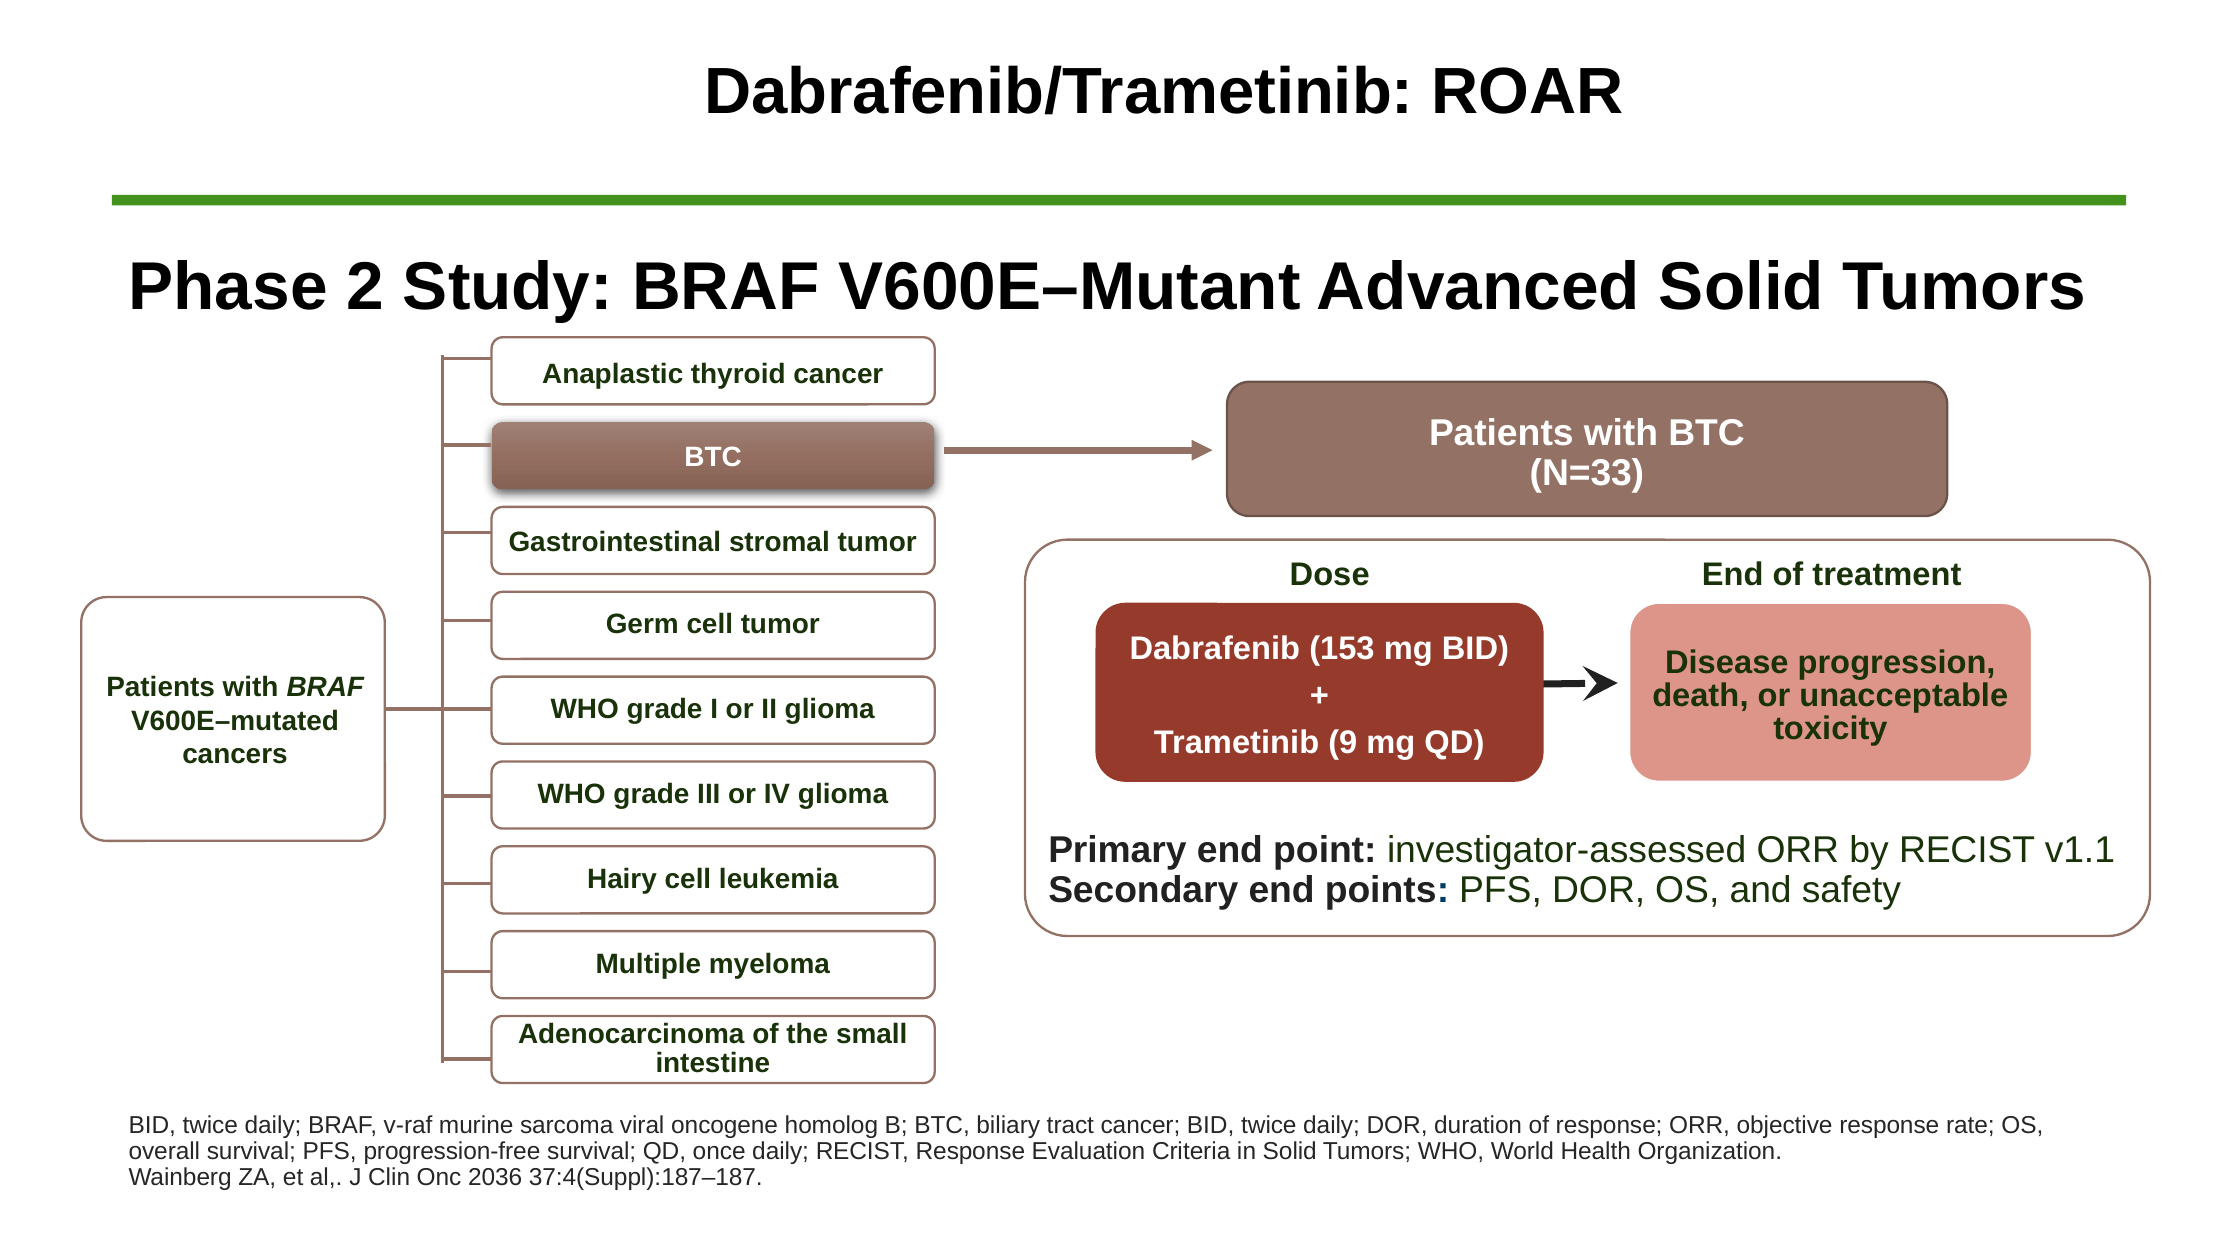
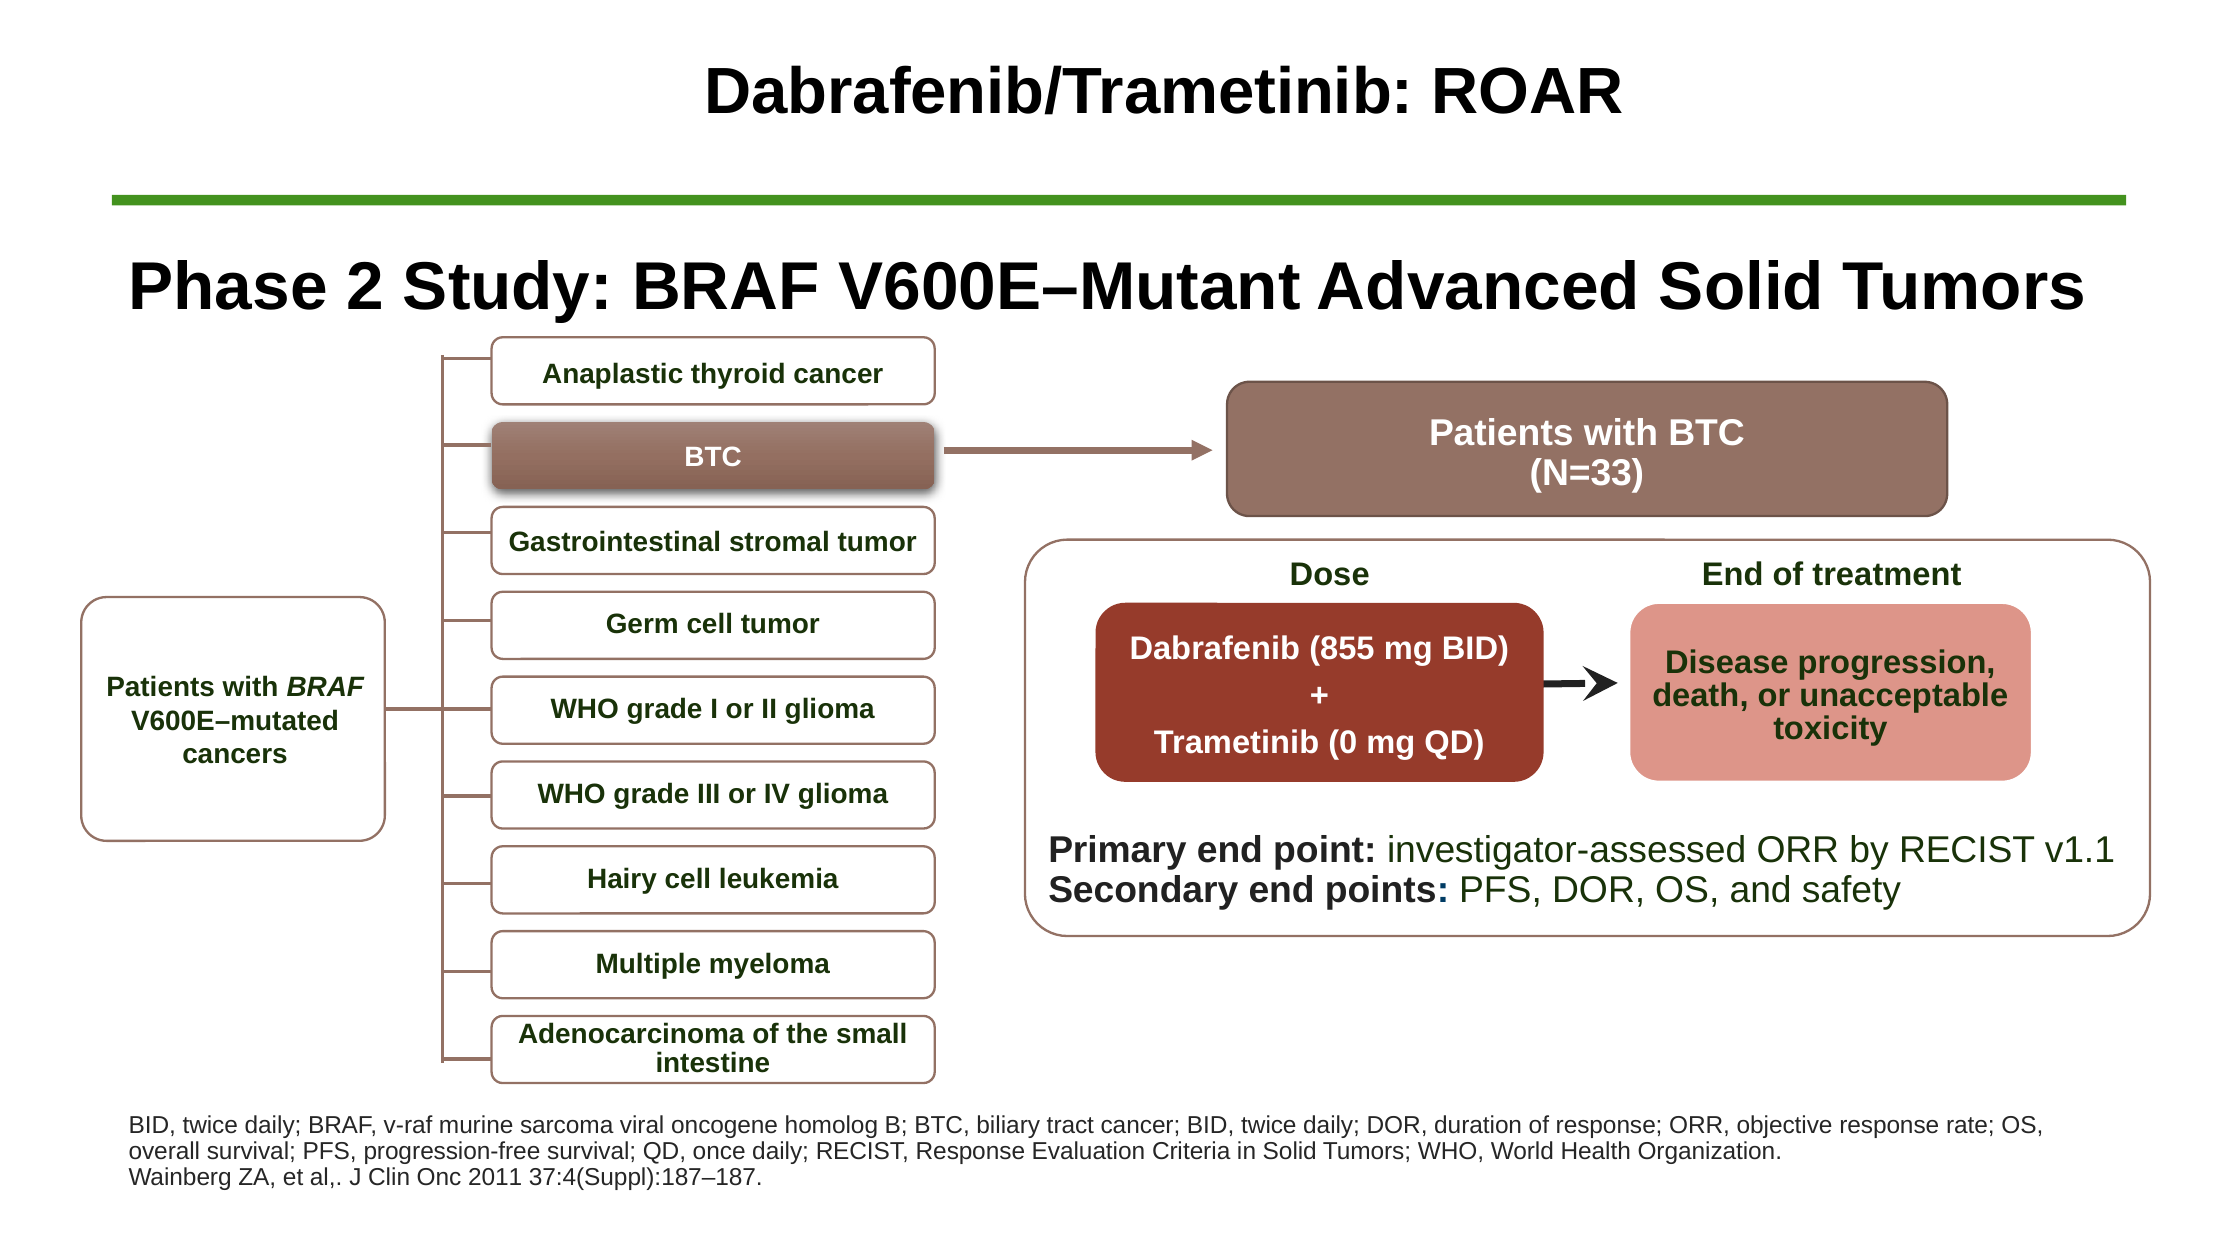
153: 153 -> 855
9: 9 -> 0
2036: 2036 -> 2011
